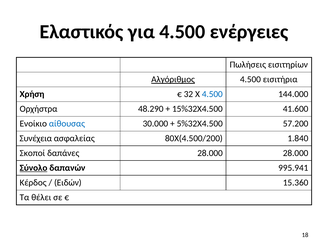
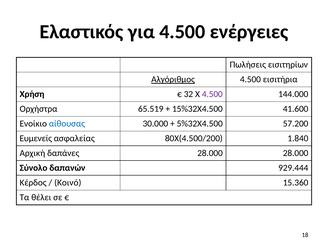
4.500 at (212, 94) colour: blue -> purple
48.290: 48.290 -> 65.519
Συνέχεια: Συνέχεια -> Ευμενείς
Σκοποί: Σκοποί -> Αρχική
Σύνολο underline: present -> none
995.941: 995.941 -> 929.444
Ειδών: Ειδών -> Κοινό
